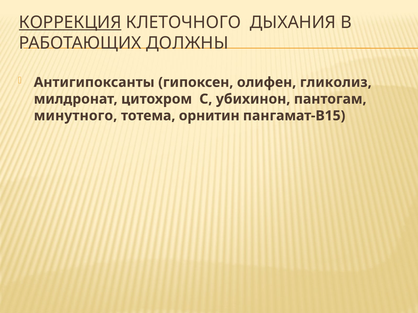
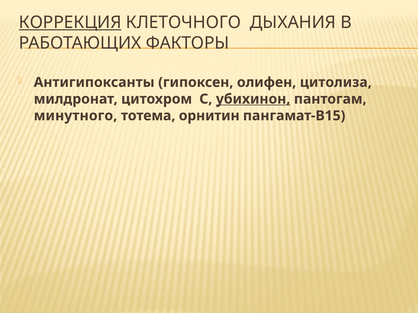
ДОЛЖНЫ: ДОЛЖНЫ -> ФАКТОРЫ
гликолиз: гликолиз -> цитолиза
убихинон underline: none -> present
